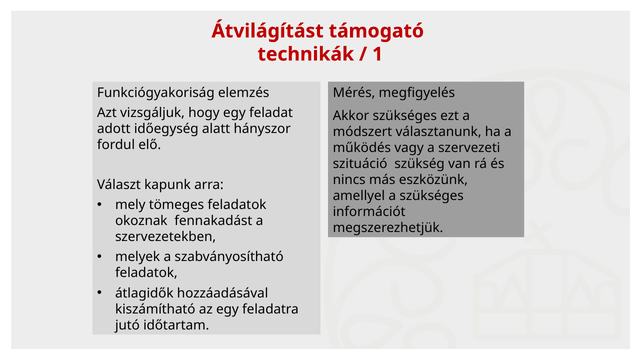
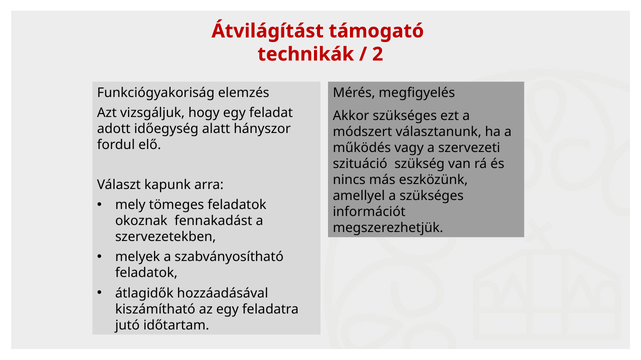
1: 1 -> 2
